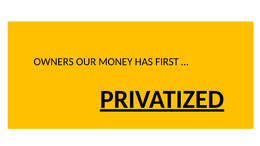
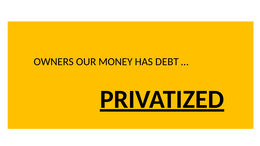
FIRST: FIRST -> DEBT
